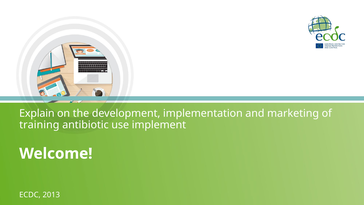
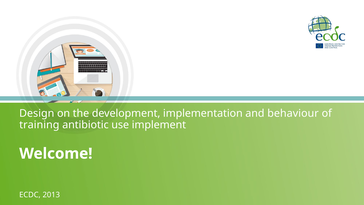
Explain: Explain -> Design
marketing: marketing -> behaviour
